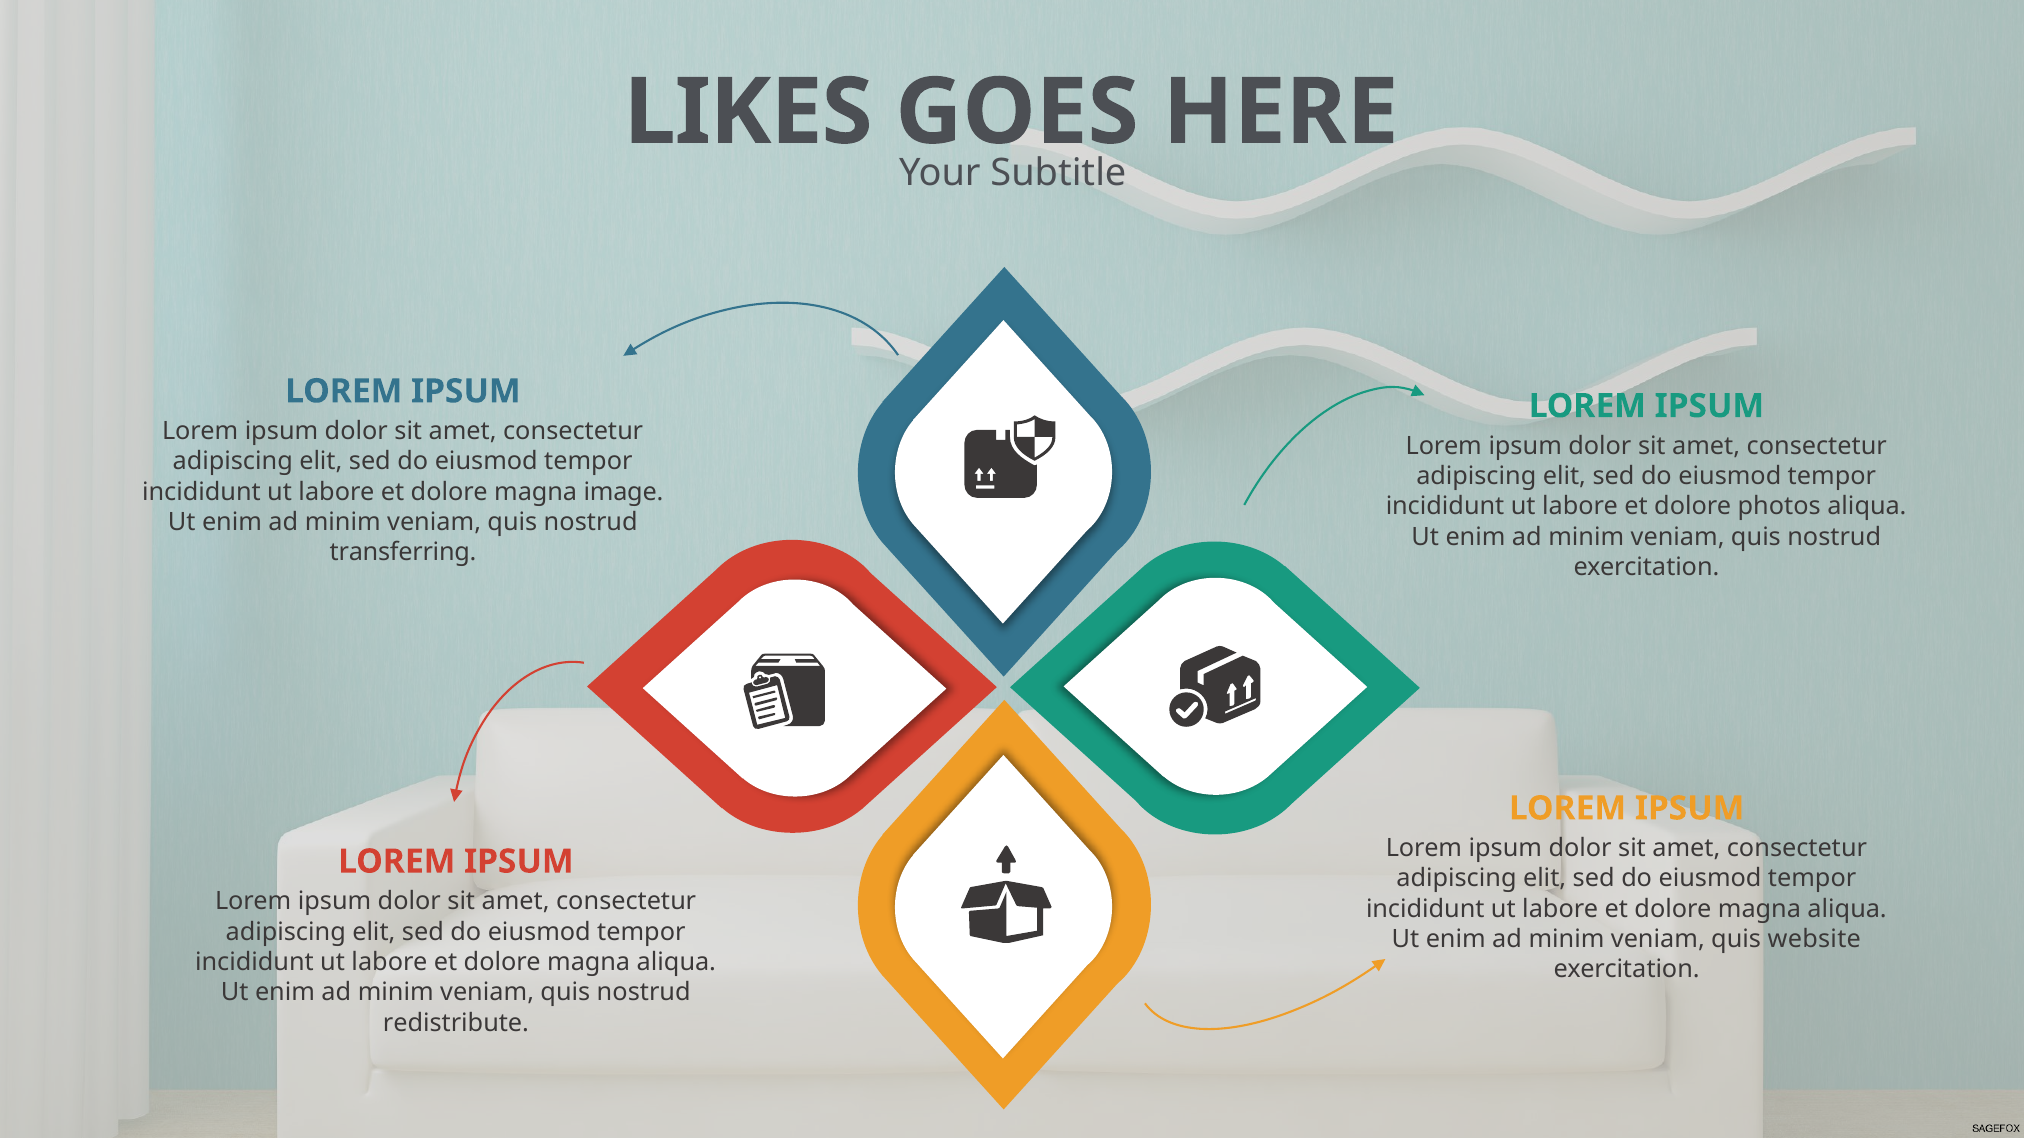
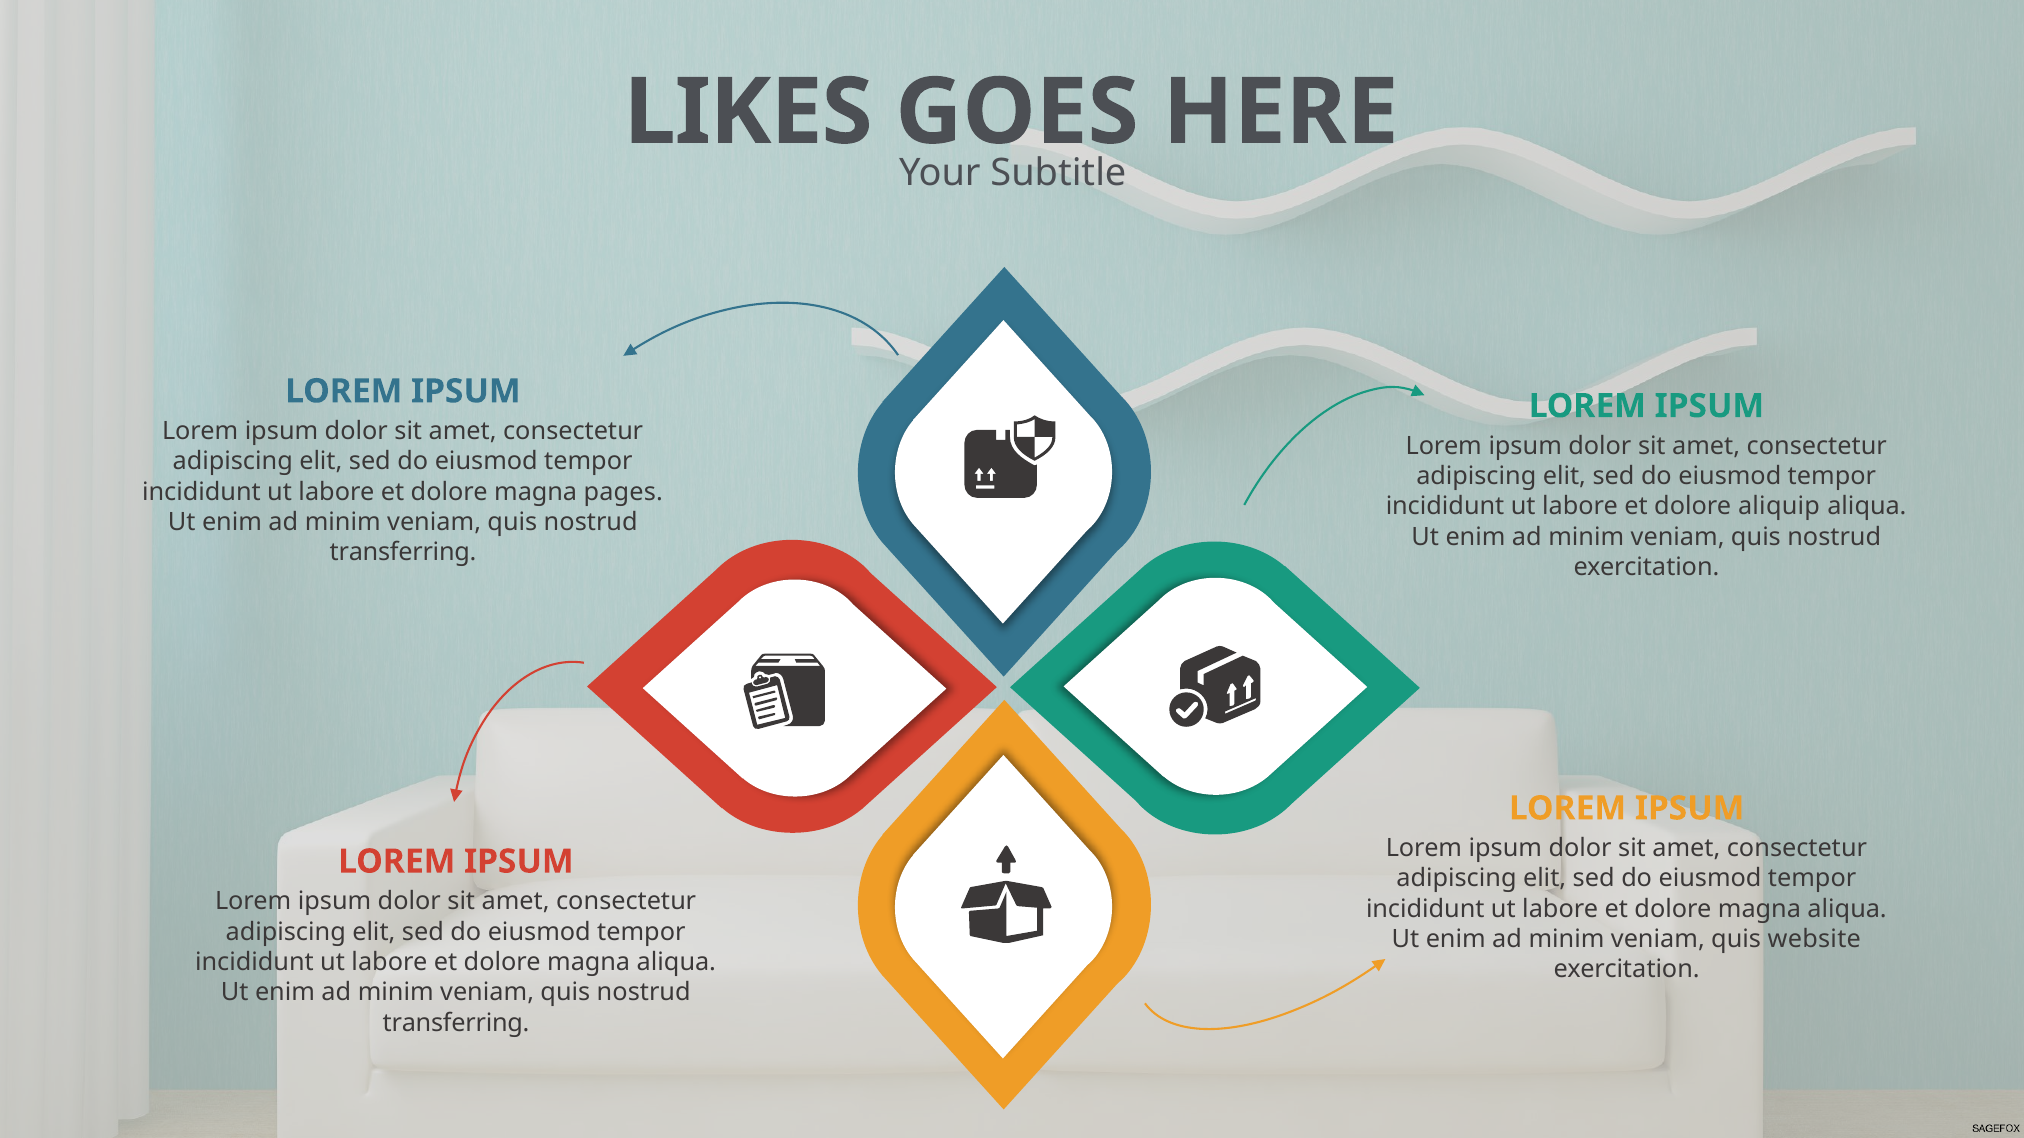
image: image -> pages
photos: photos -> aliquip
redistribute at (456, 1023): redistribute -> transferring
